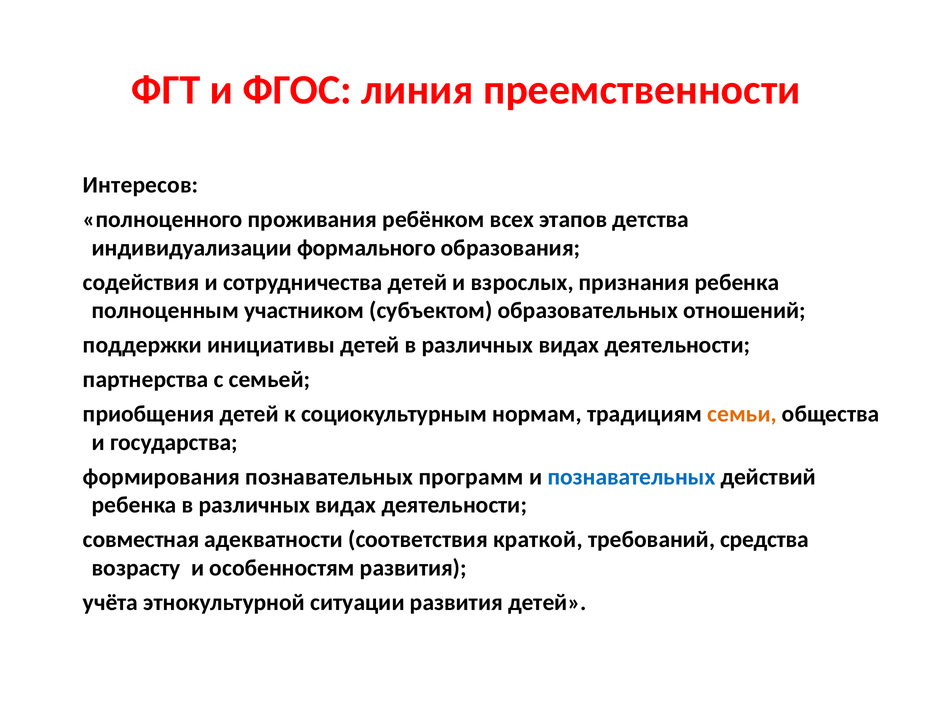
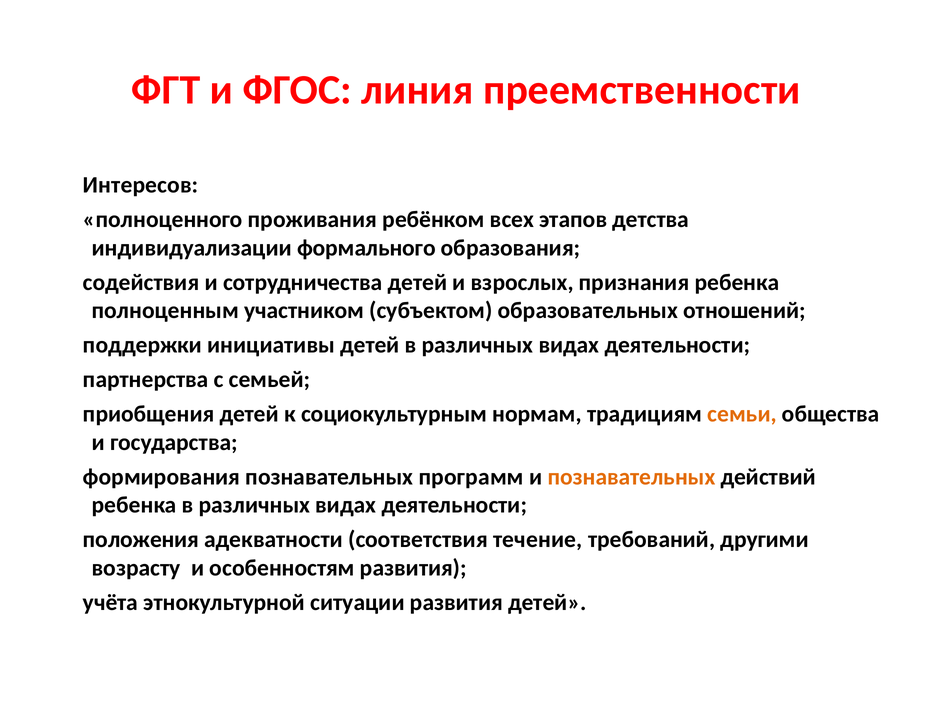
познавательных at (631, 477) colour: blue -> orange
совместная: совместная -> положения
краткой: краткой -> течение
средства: средства -> другими
